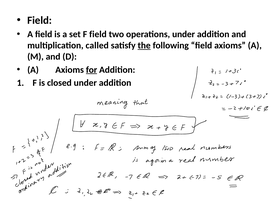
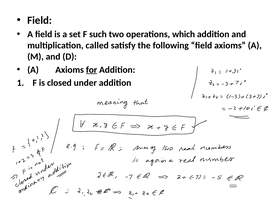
F field: field -> such
operations under: under -> which
the underline: present -> none
